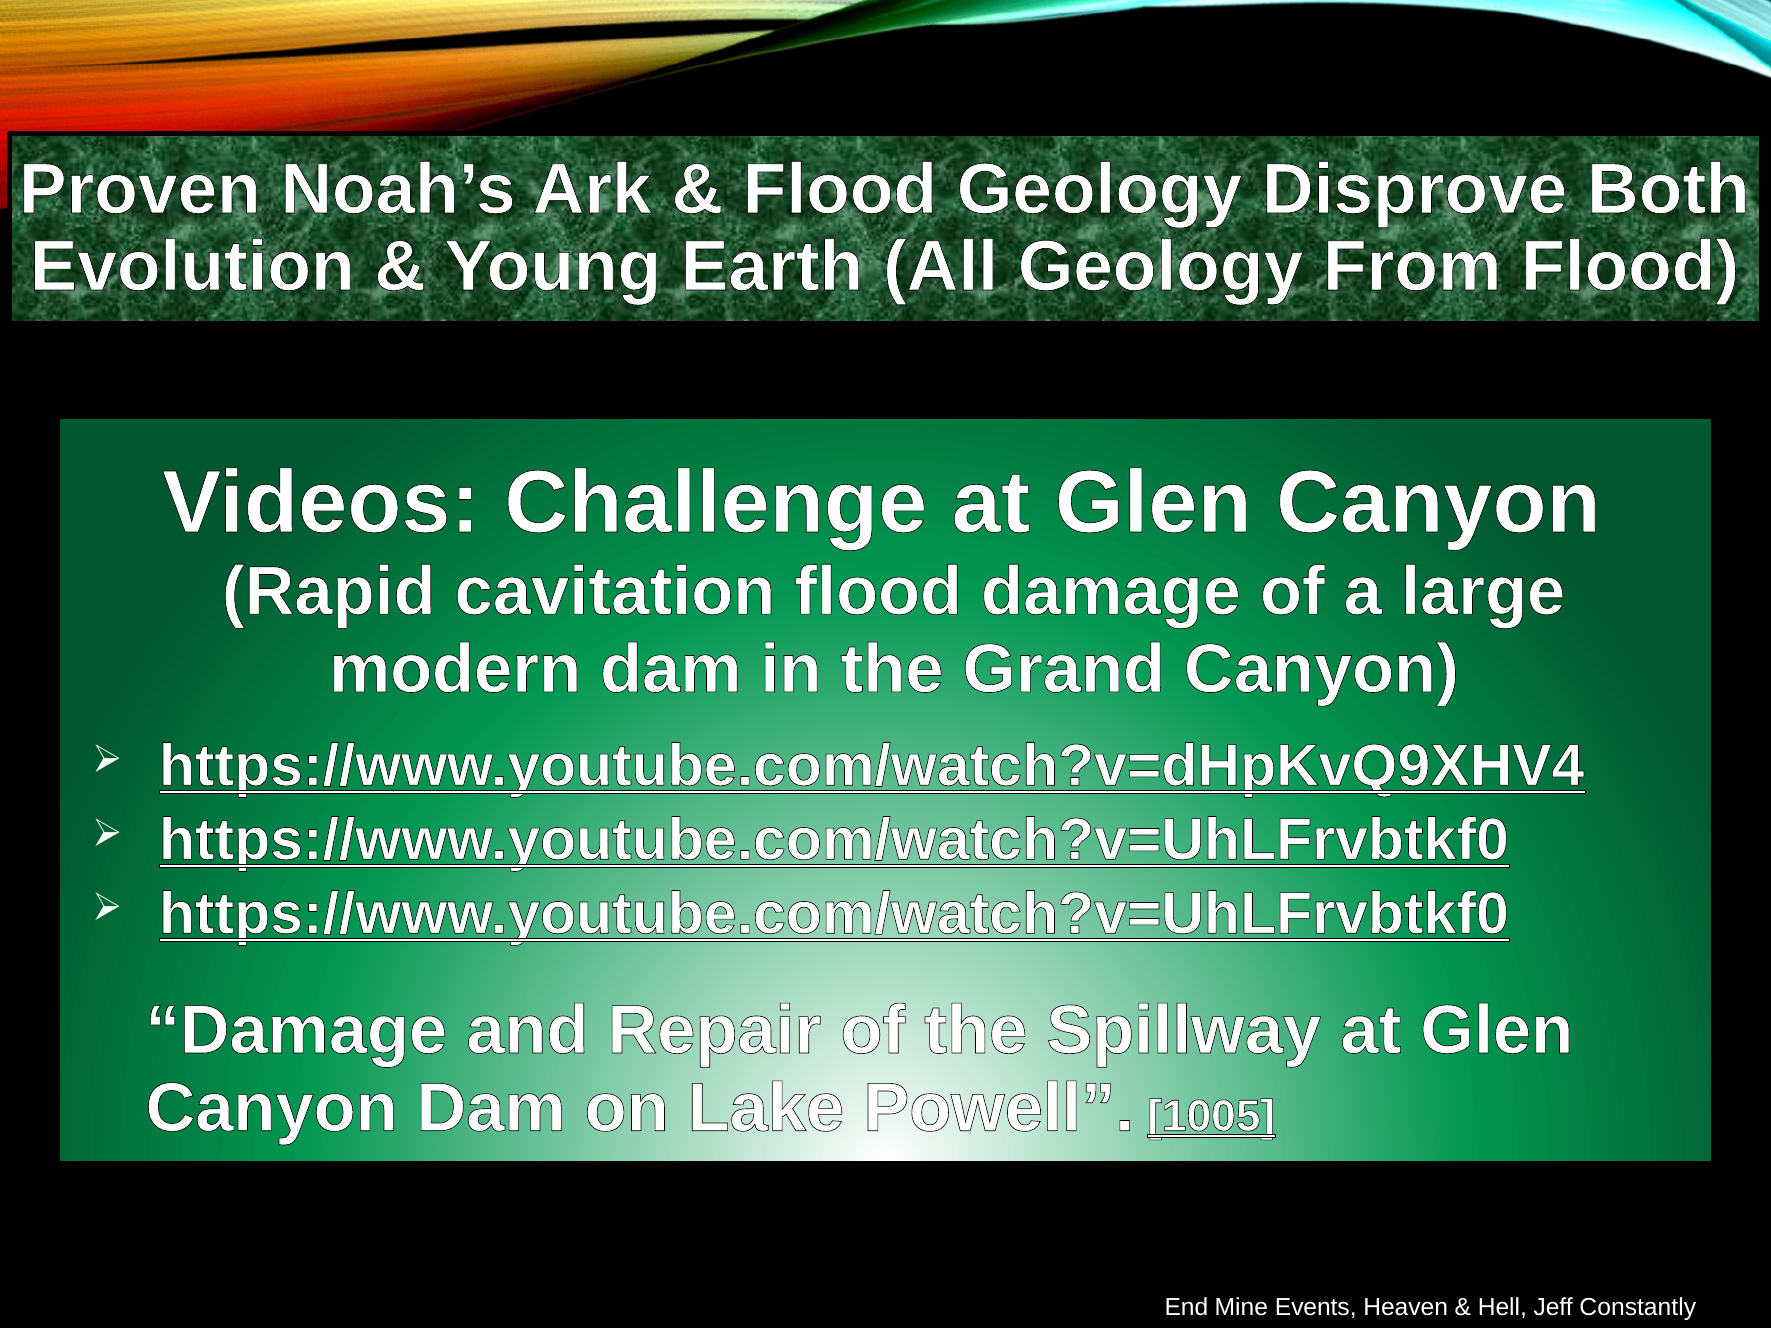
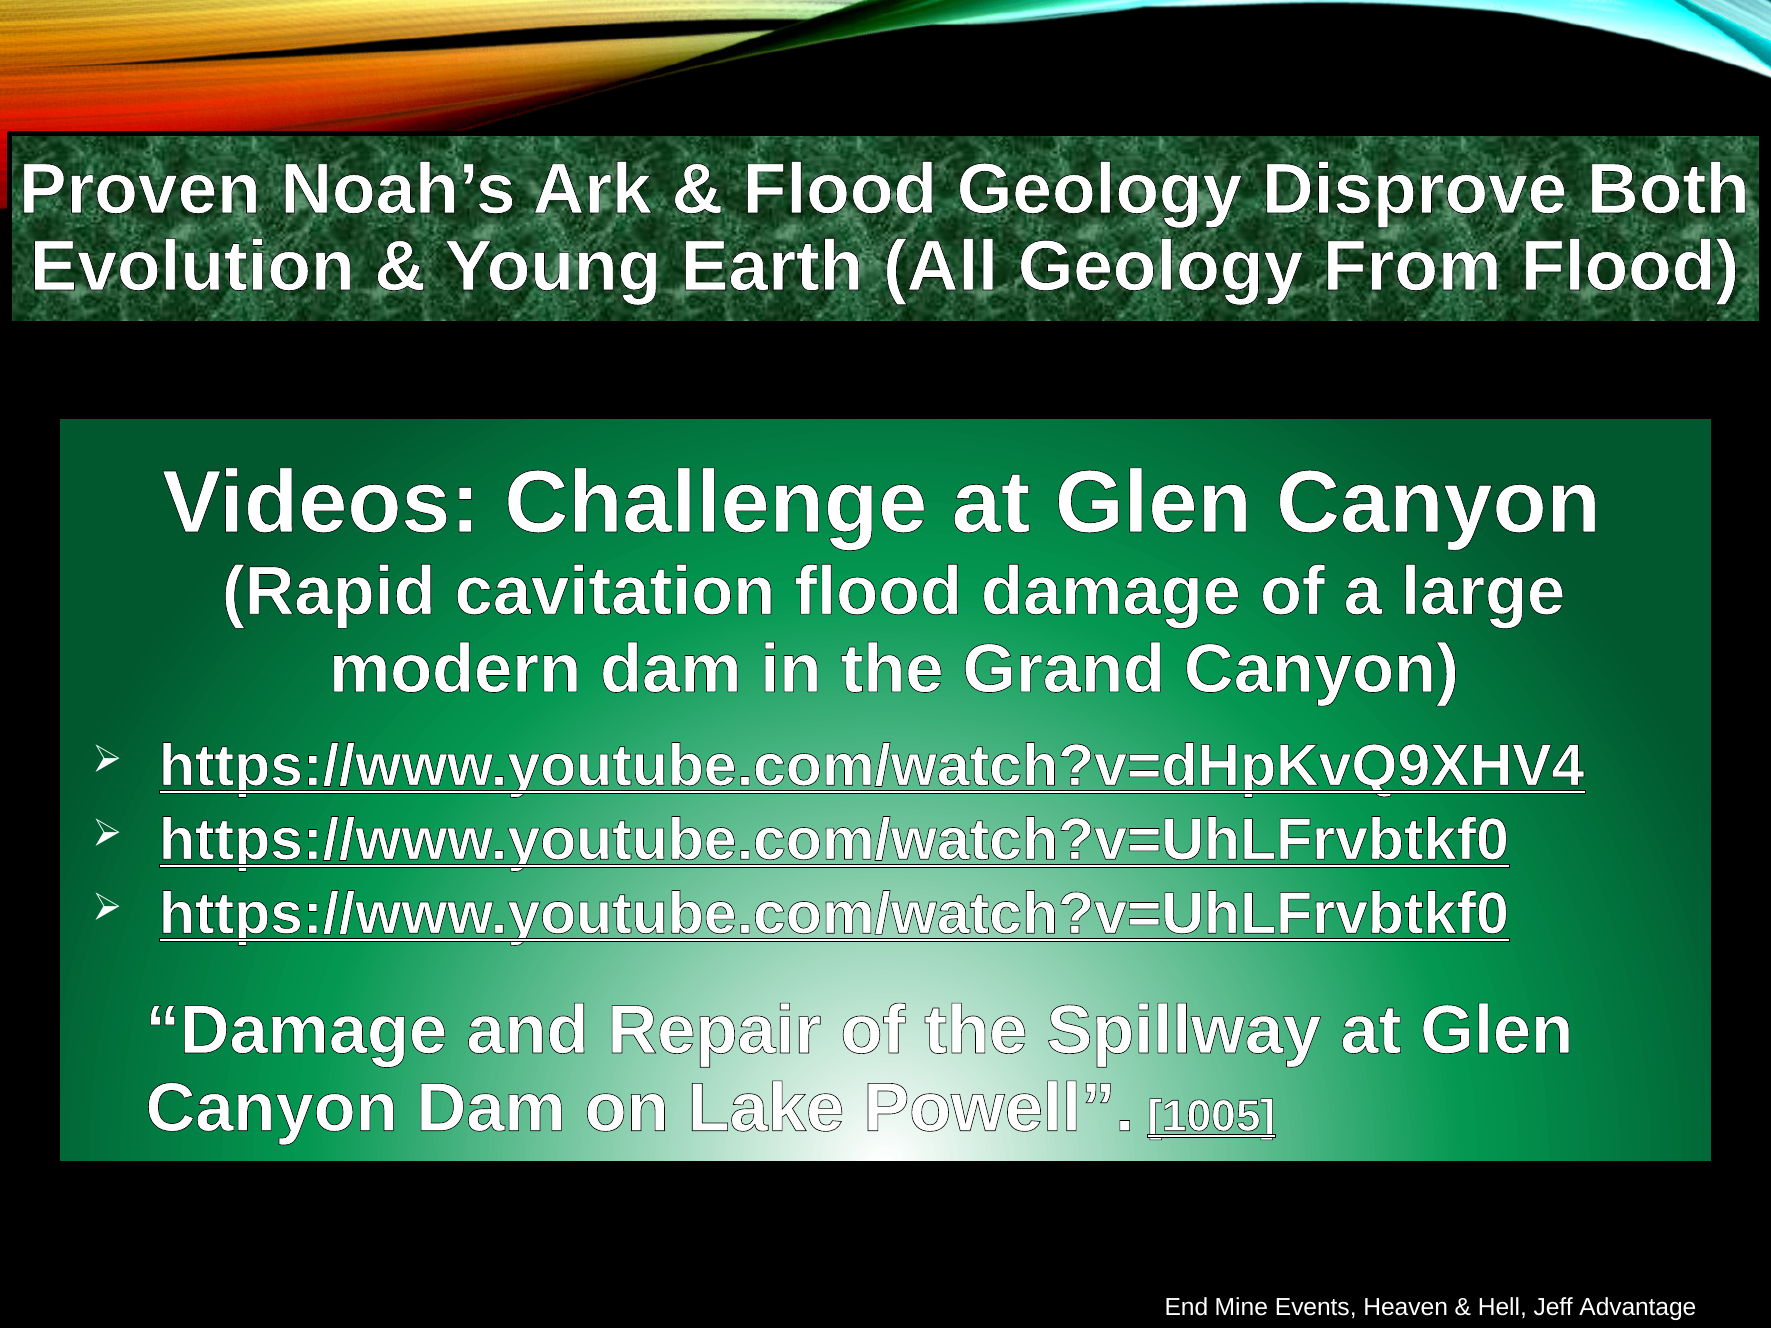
Constantly: Constantly -> Advantage
